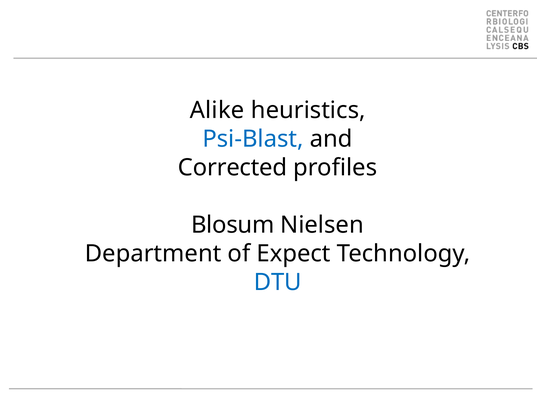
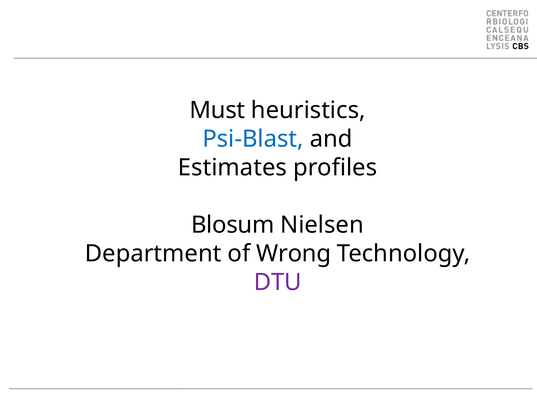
Alike: Alike -> Must
Corrected: Corrected -> Estimates
Expect: Expect -> Wrong
DTU colour: blue -> purple
